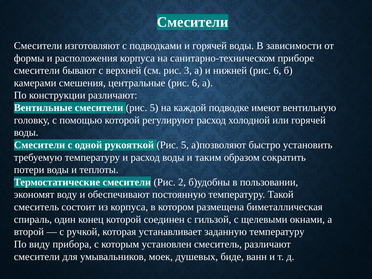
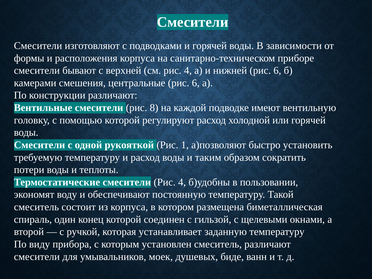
см рис 3: 3 -> 4
смесители рис 5: 5 -> 8
рукояткой Рис 5: 5 -> 1
смесители Рис 2: 2 -> 4
